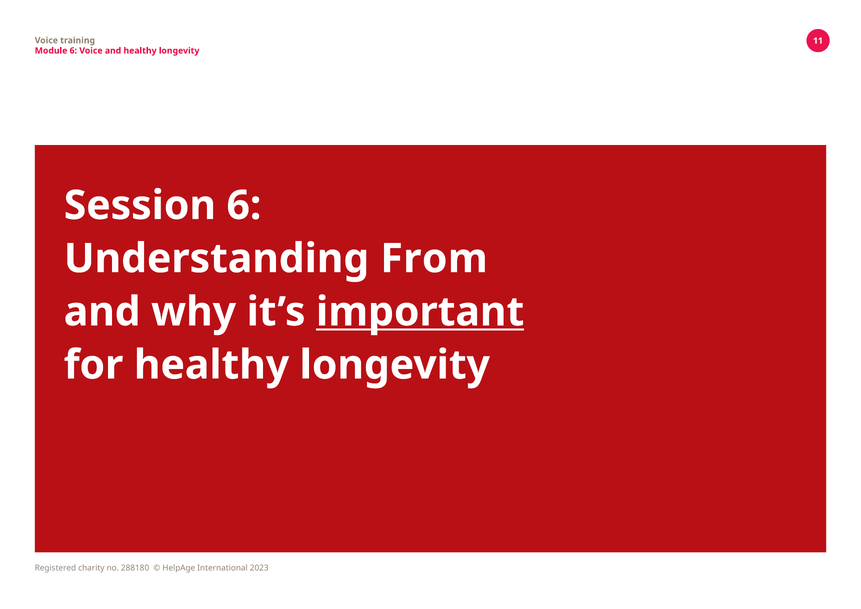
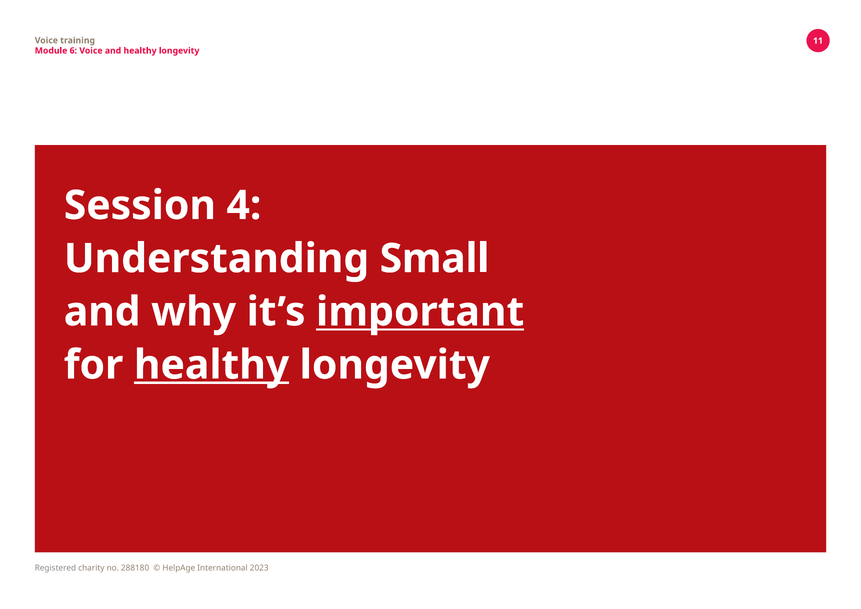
Session 6: 6 -> 4
From: From -> Small
healthy at (212, 365) underline: none -> present
